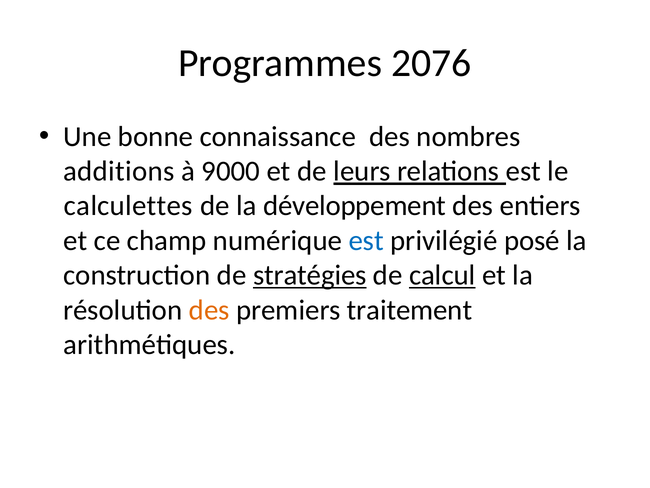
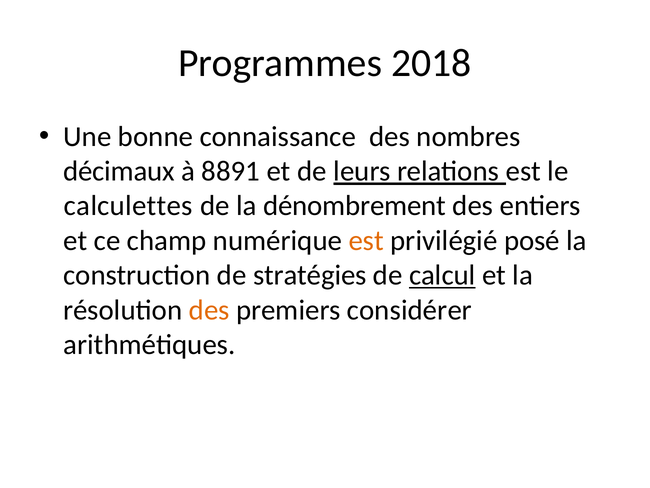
2076: 2076 -> 2018
additions: additions -> décimaux
9000: 9000 -> 8891
développement: développement -> dénombrement
est at (366, 240) colour: blue -> orange
stratégies underline: present -> none
traitement: traitement -> considérer
